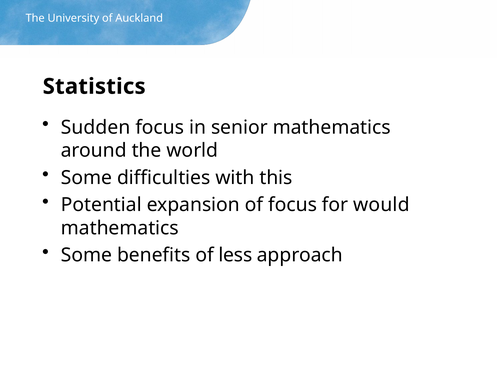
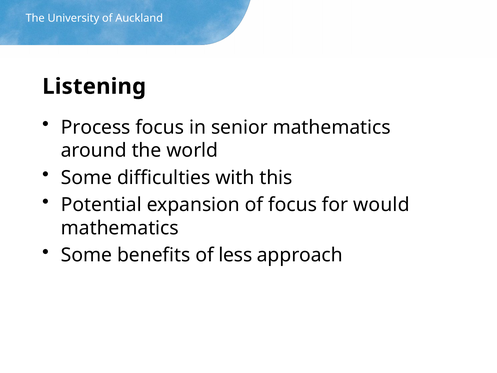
Statistics: Statistics -> Listening
Sudden: Sudden -> Process
